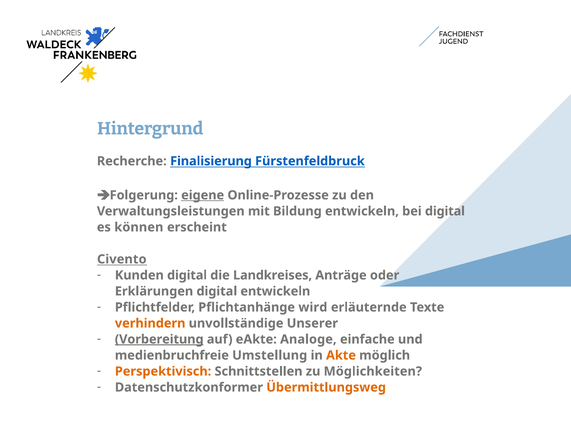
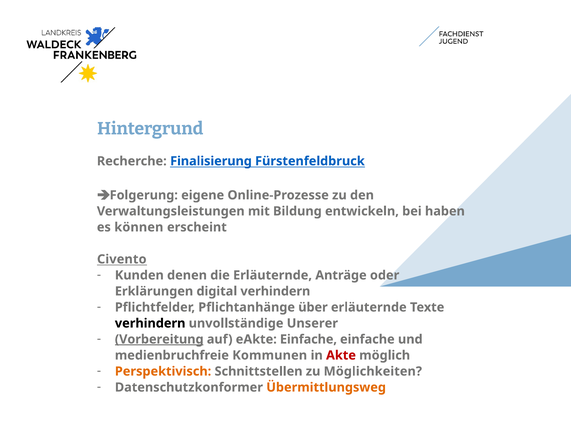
eigene underline: present -> none
bei digital: digital -> haben
Kunden digital: digital -> denen
die Landkreises: Landkreises -> Erläuternde
digital entwickeln: entwickeln -> verhindern
wird: wird -> über
verhindern at (150, 323) colour: orange -> black
eAkte Analoge: Analoge -> Einfache
Umstellung: Umstellung -> Kommunen
Akte colour: orange -> red
